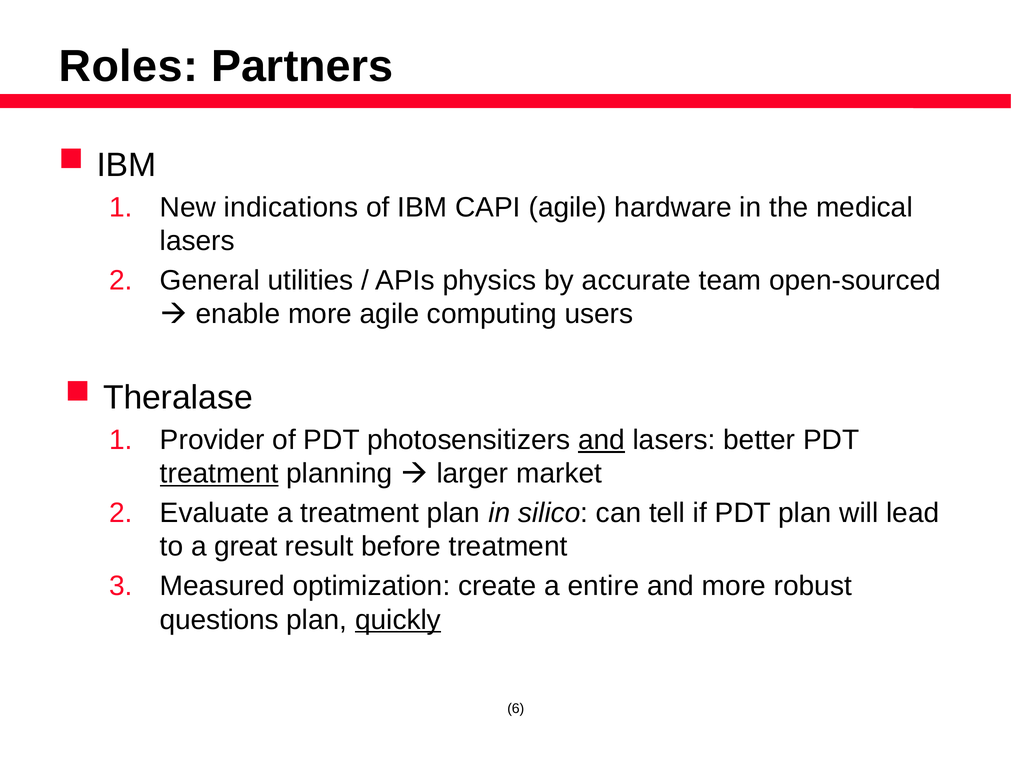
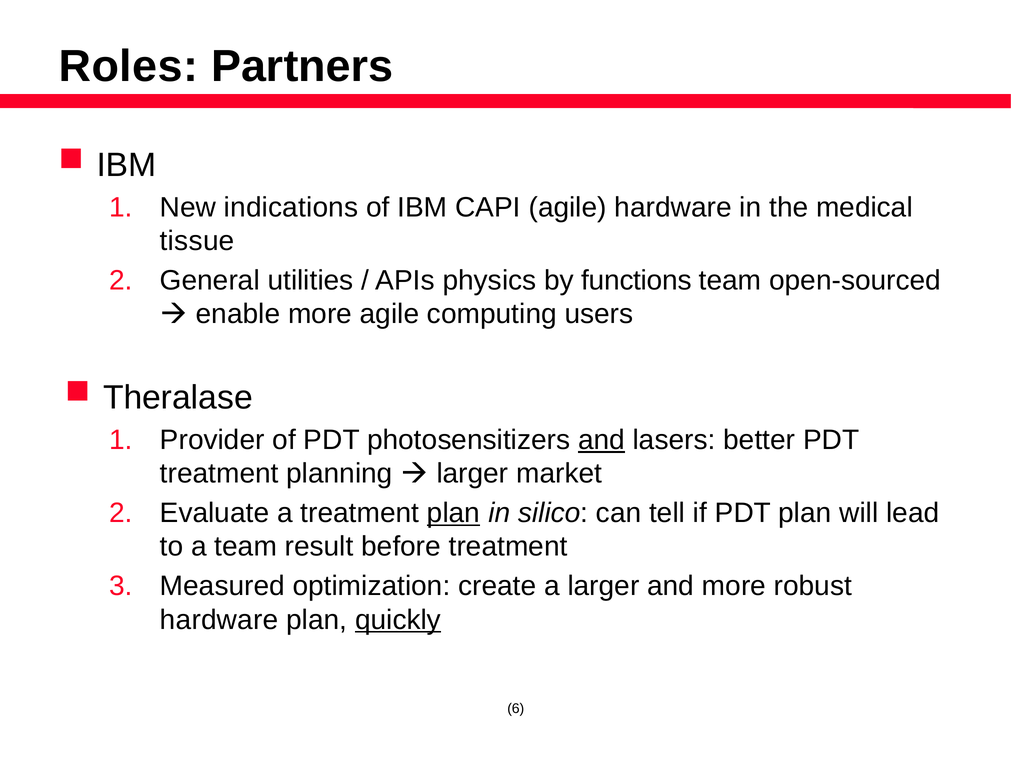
lasers at (197, 241): lasers -> tissue
accurate: accurate -> functions
treatment at (219, 474) underline: present -> none
plan at (454, 513) underline: none -> present
a great: great -> team
a entire: entire -> larger
questions at (219, 620): questions -> hardware
